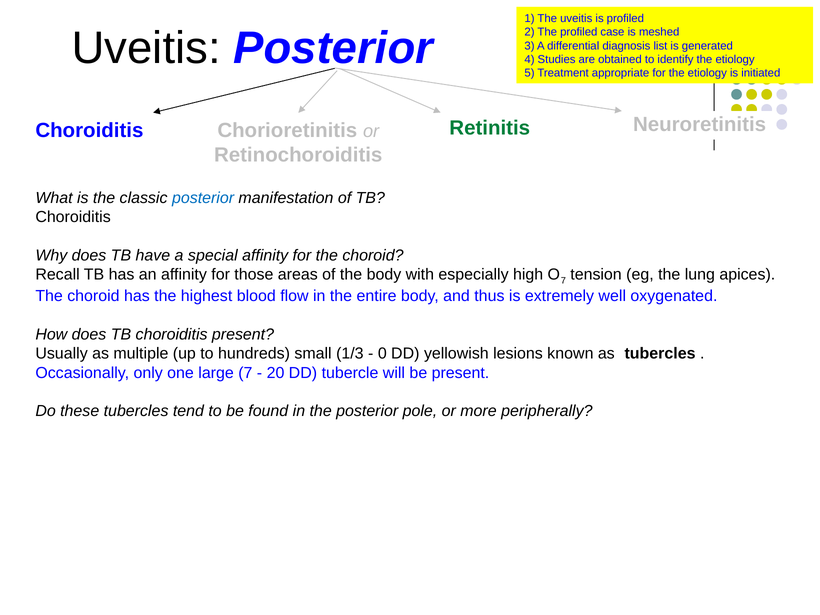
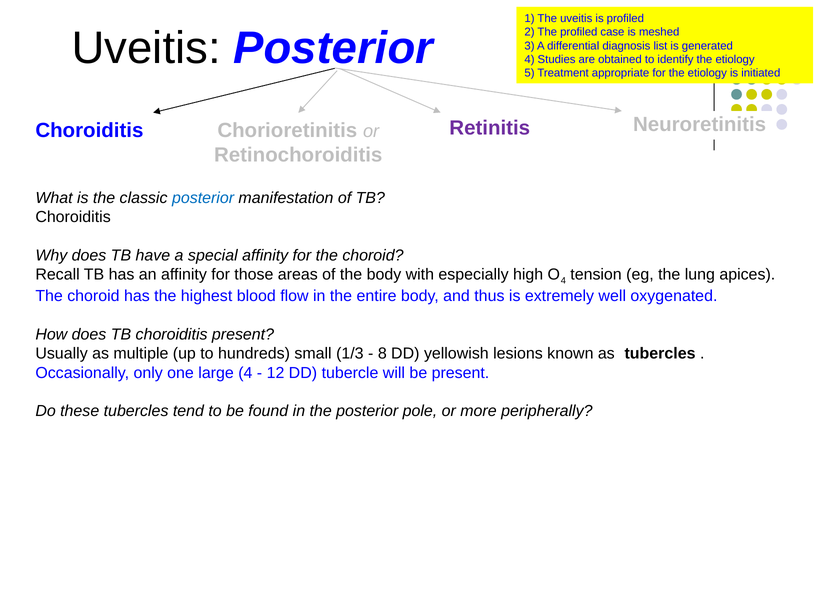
Retinitis colour: green -> purple
7 at (563, 281): 7 -> 4
0: 0 -> 8
large 7: 7 -> 4
20: 20 -> 12
